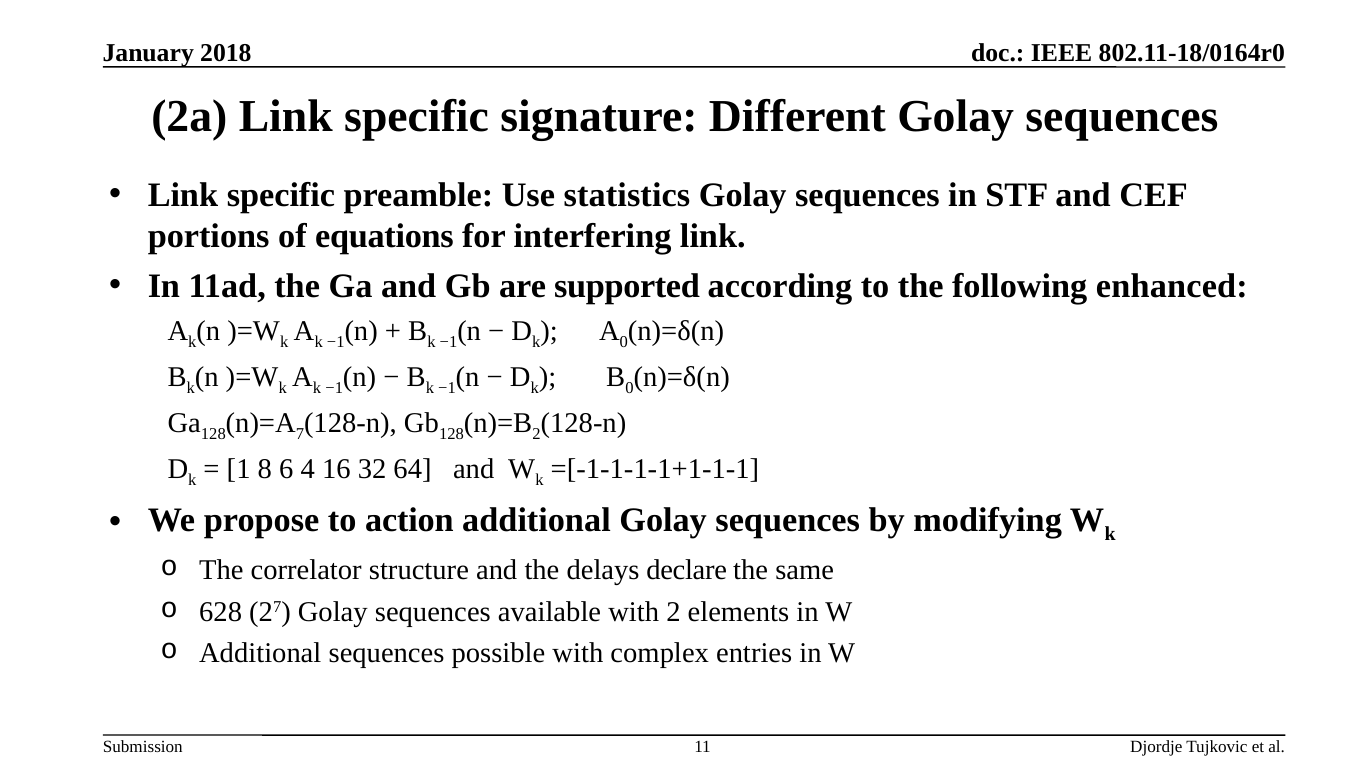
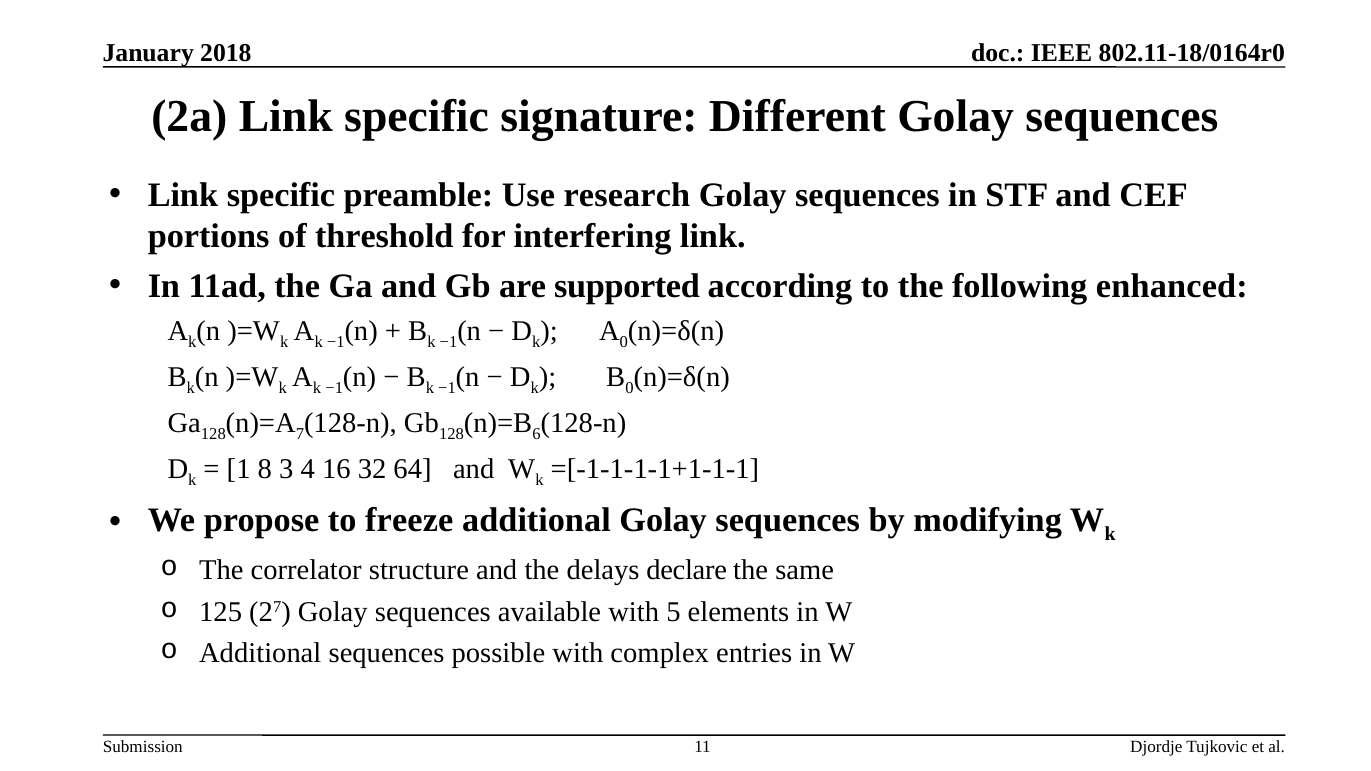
statistics: statistics -> research
equations: equations -> threshold
2 at (537, 434): 2 -> 6
6: 6 -> 3
action: action -> freeze
628: 628 -> 125
with 2: 2 -> 5
